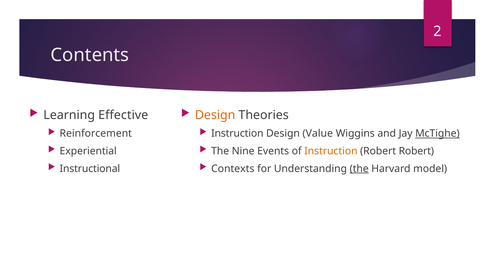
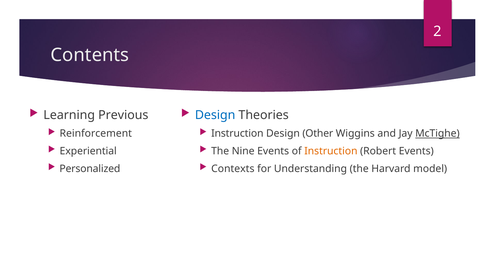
Effective: Effective -> Previous
Design at (215, 115) colour: orange -> blue
Value: Value -> Other
Robert Robert: Robert -> Events
Instructional: Instructional -> Personalized
the at (359, 169) underline: present -> none
